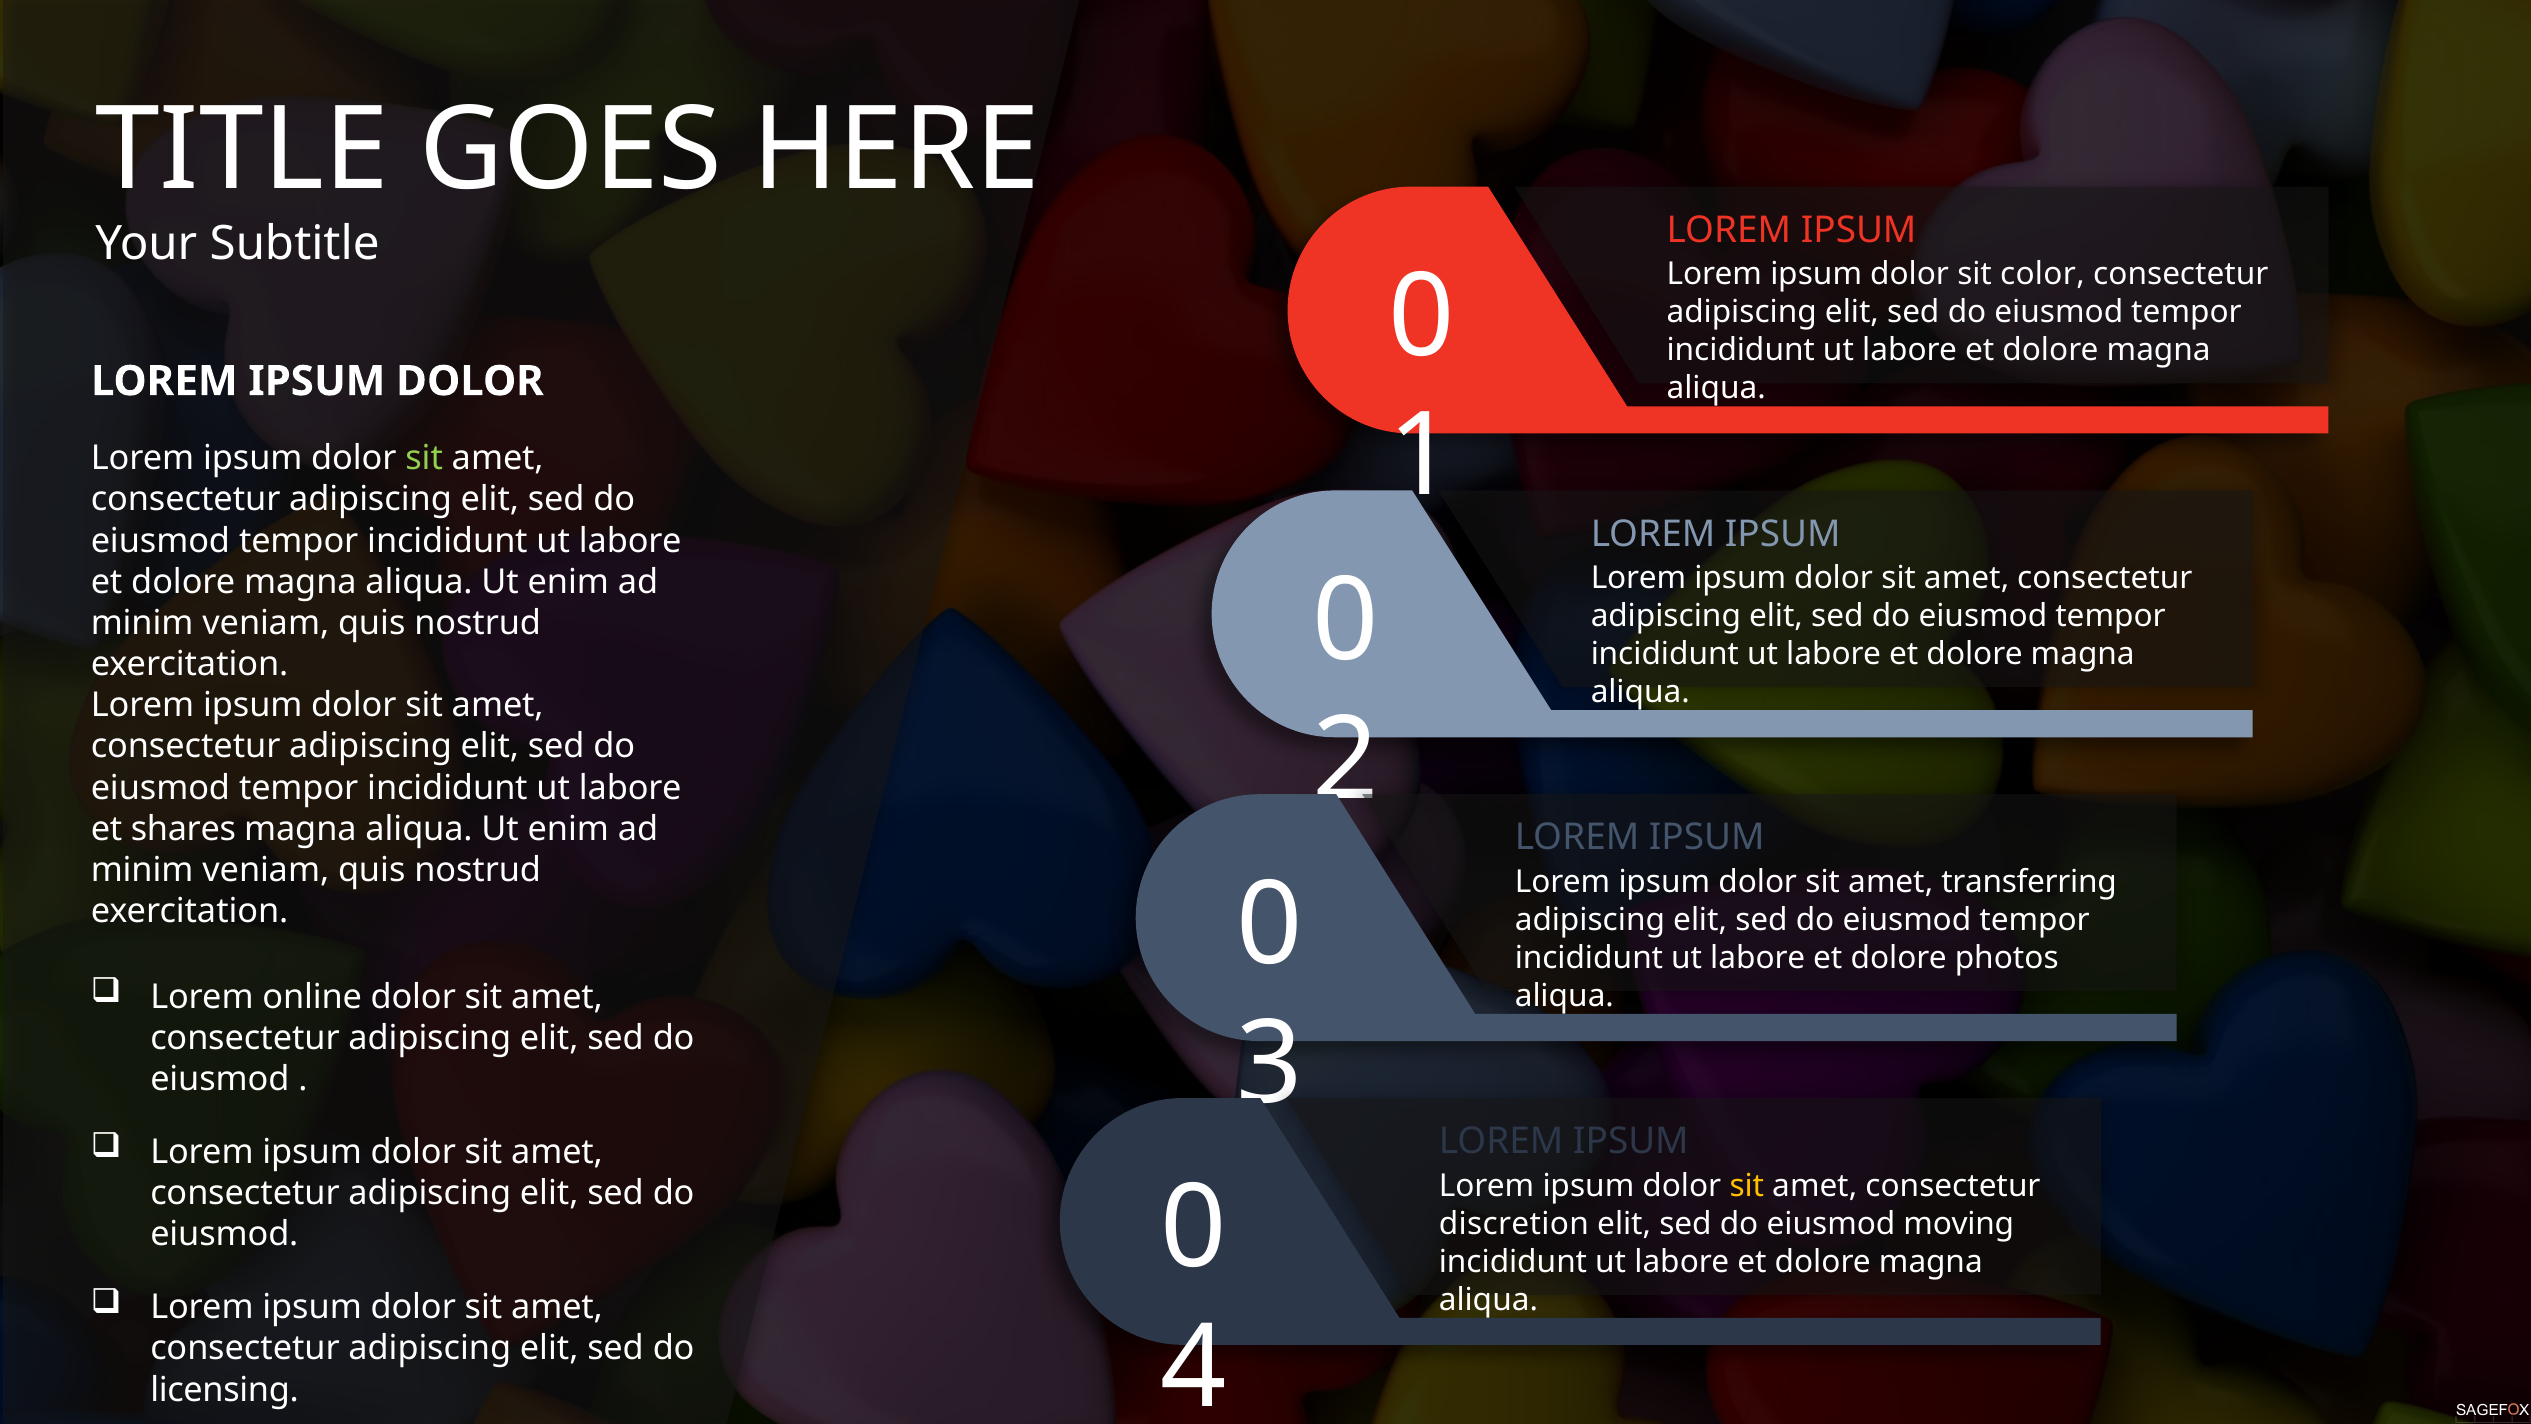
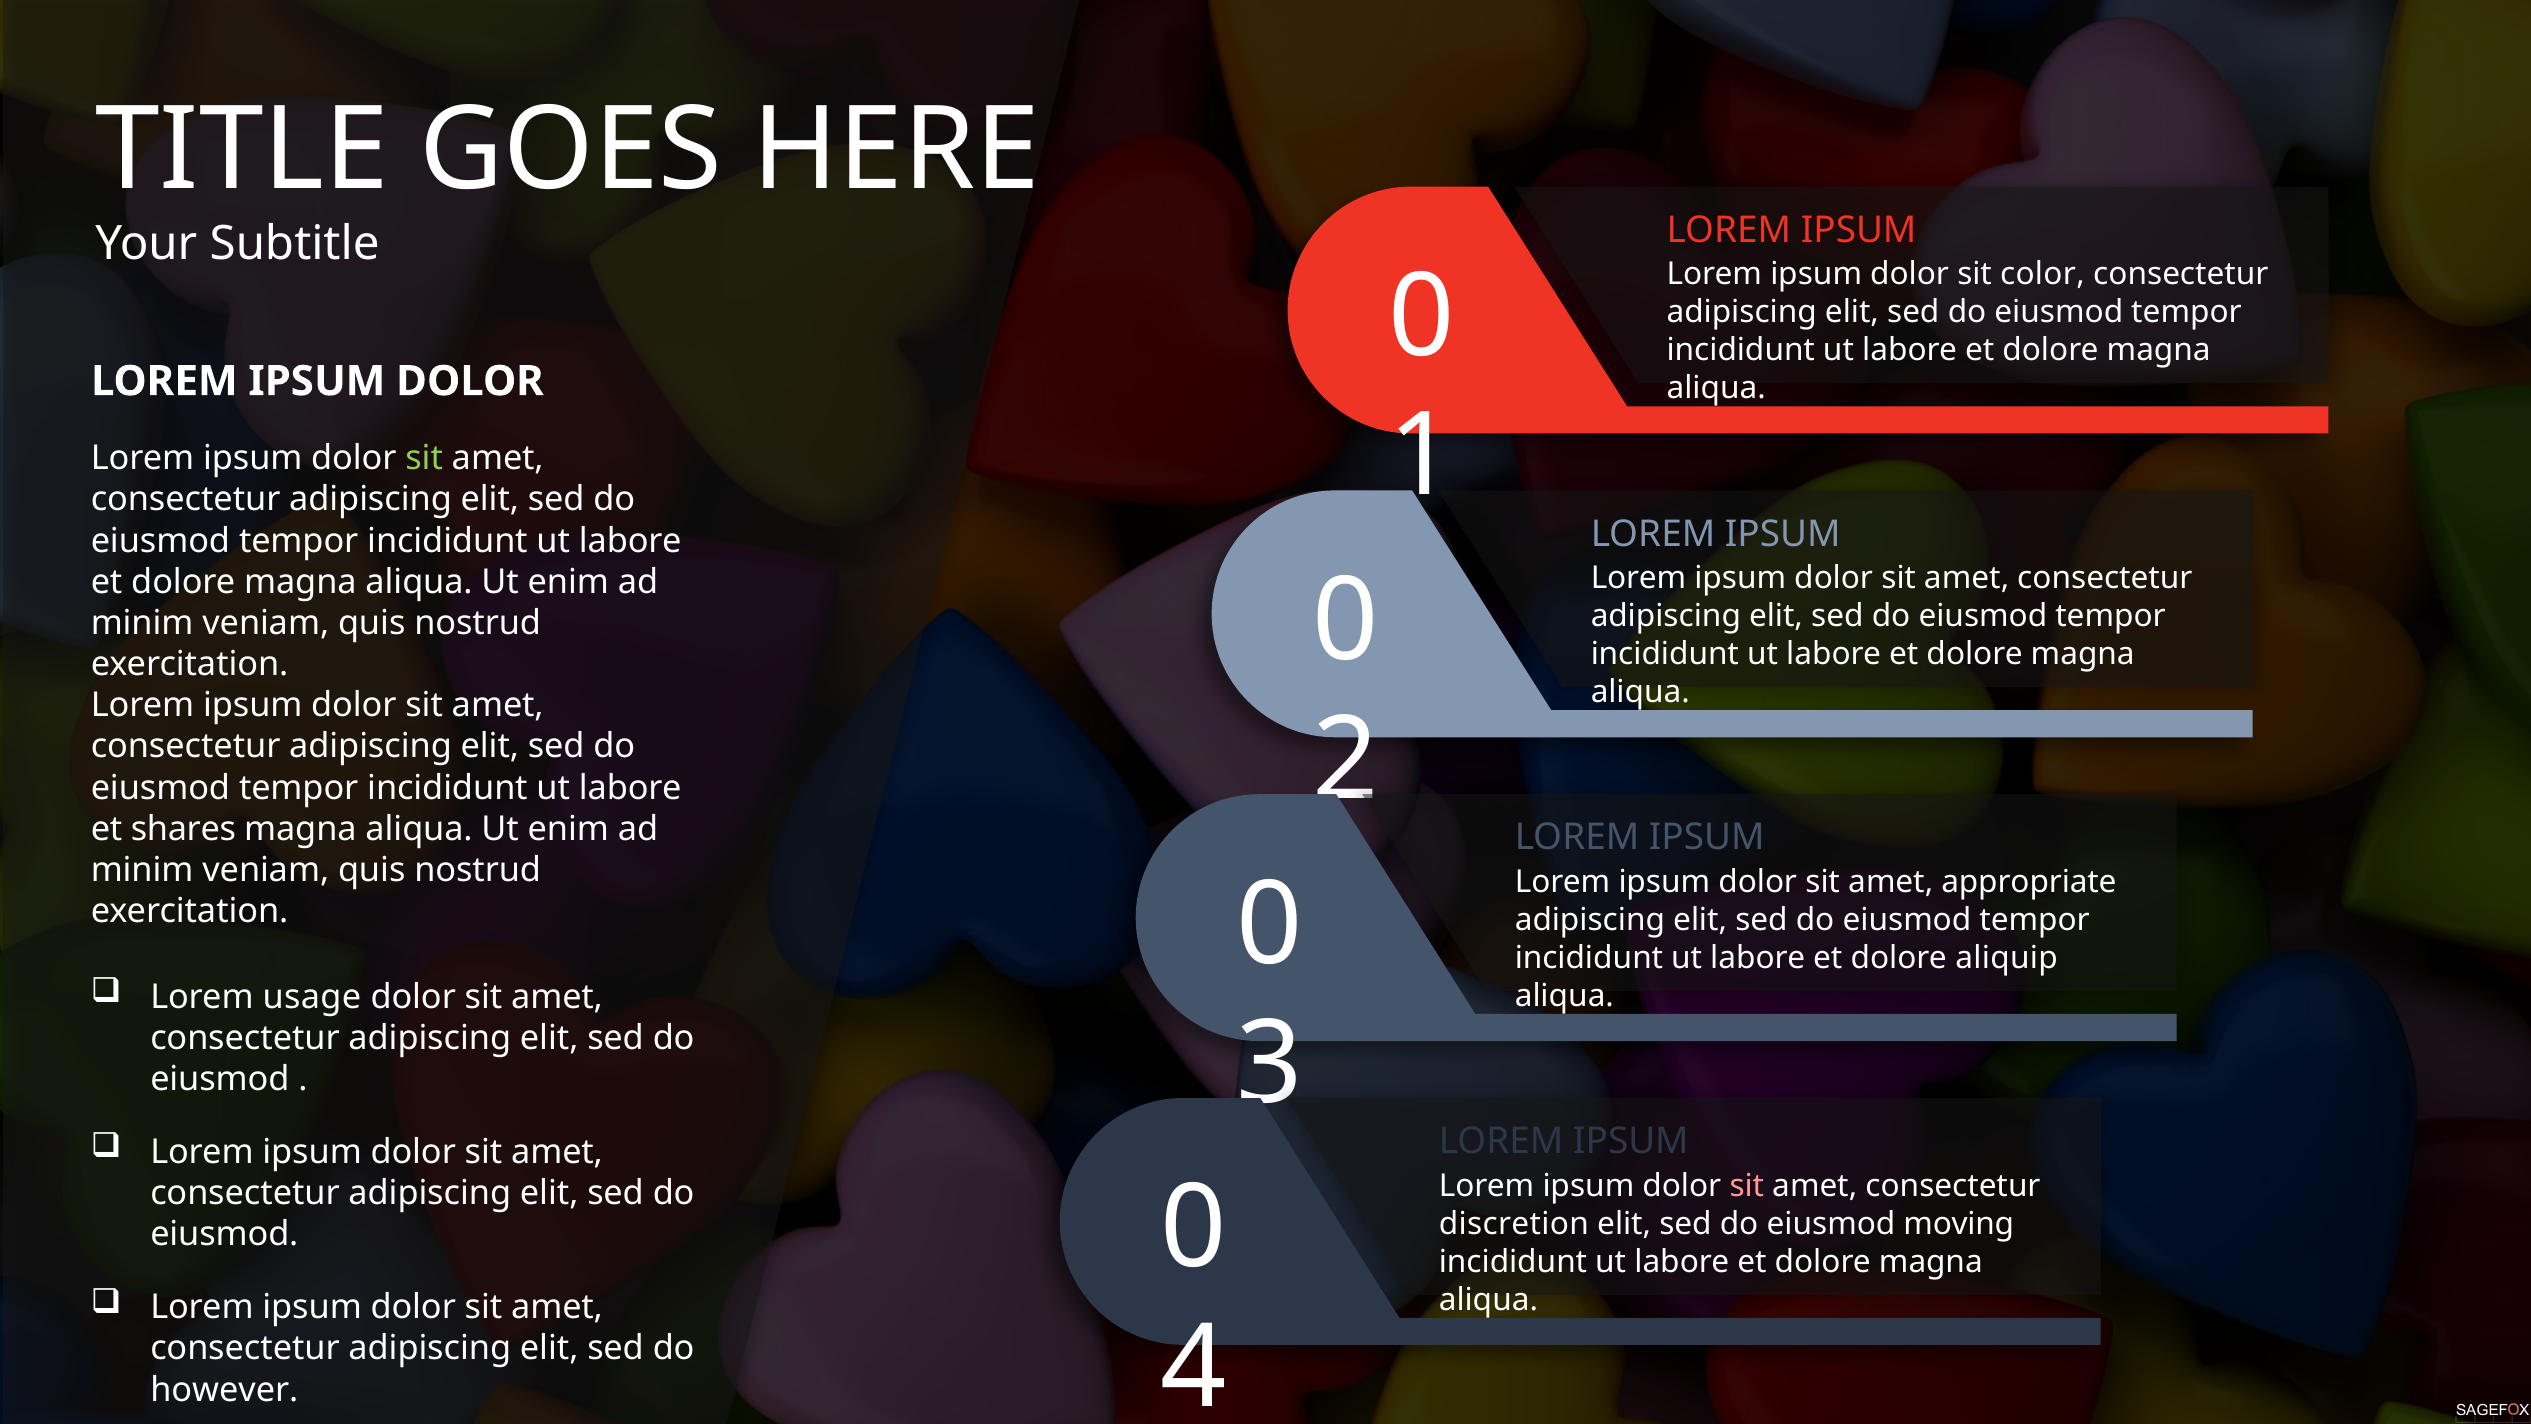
transferring: transferring -> appropriate
photos: photos -> aliquip
online: online -> usage
sit at (1747, 1186) colour: yellow -> pink
licensing: licensing -> however
